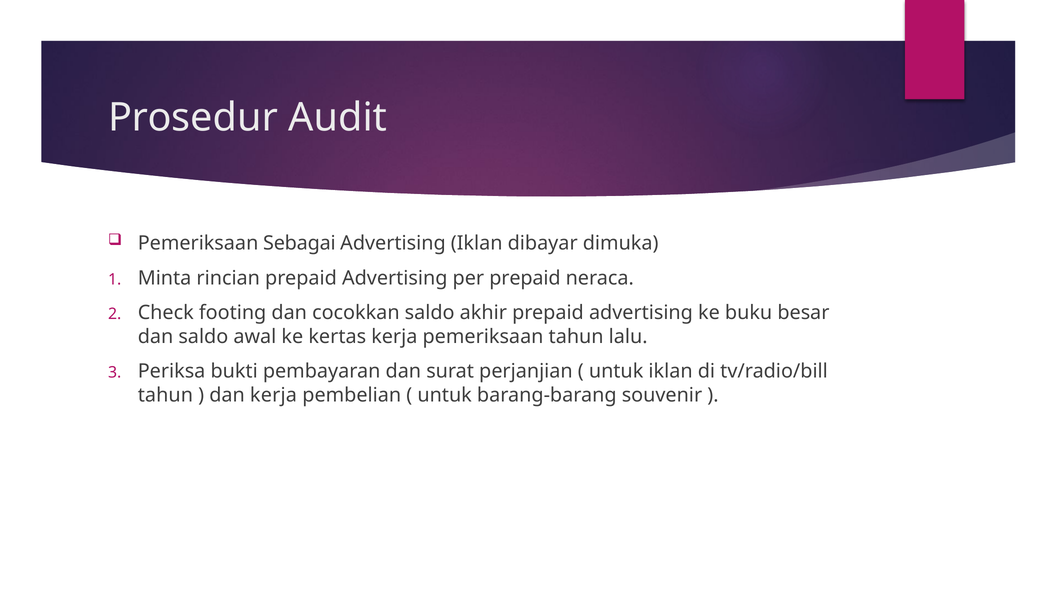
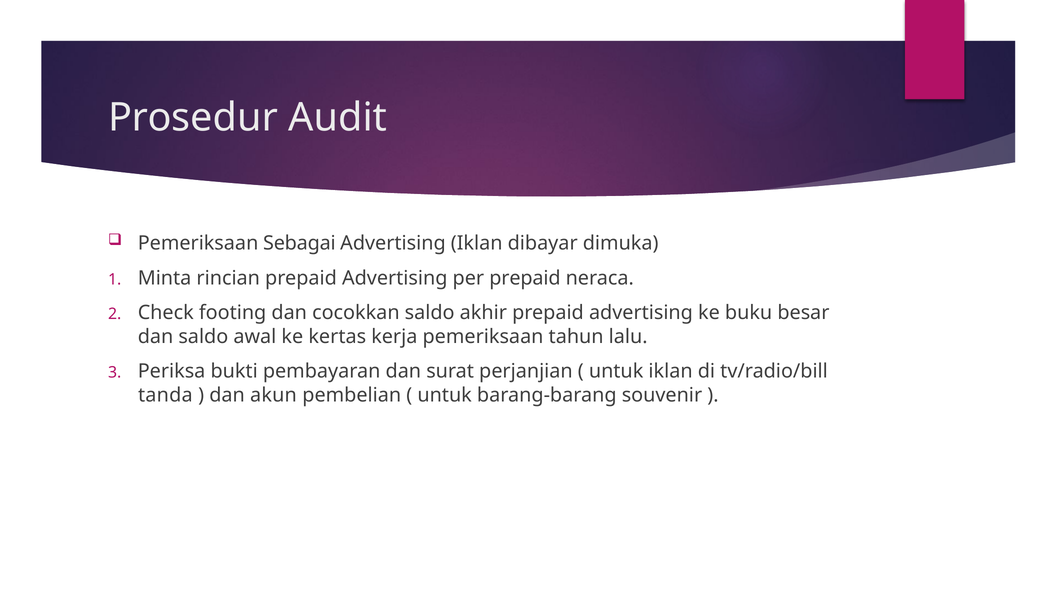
tahun at (165, 395): tahun -> tanda
dan kerja: kerja -> akun
